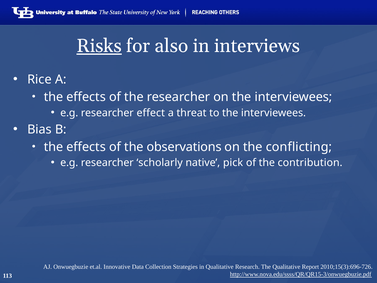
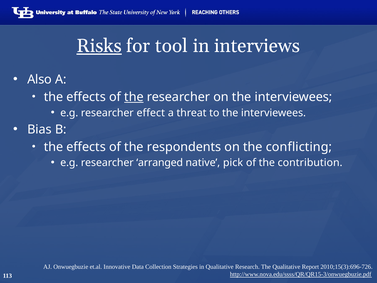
also: also -> tool
Rice: Rice -> Also
the at (134, 97) underline: none -> present
observations: observations -> respondents
scholarly: scholarly -> arranged
